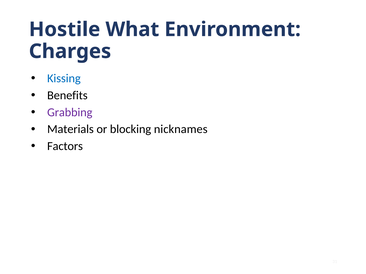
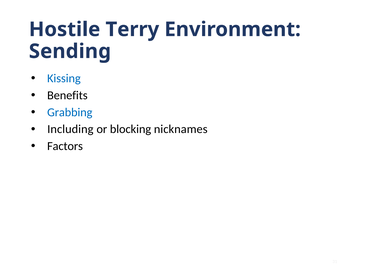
What: What -> Terry
Charges: Charges -> Sending
Grabbing colour: purple -> blue
Materials: Materials -> Including
